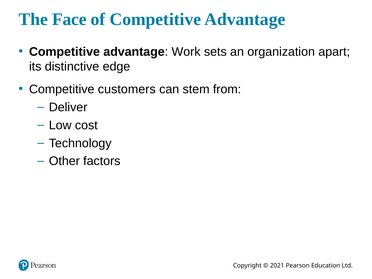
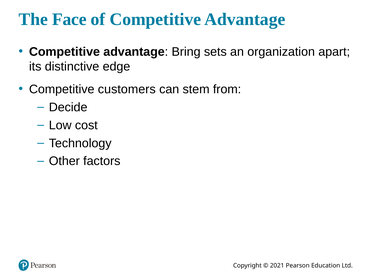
Work: Work -> Bring
Deliver: Deliver -> Decide
